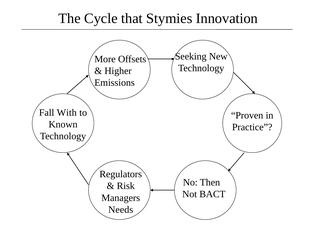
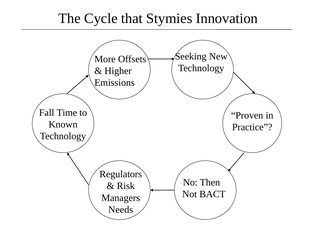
With: With -> Time
